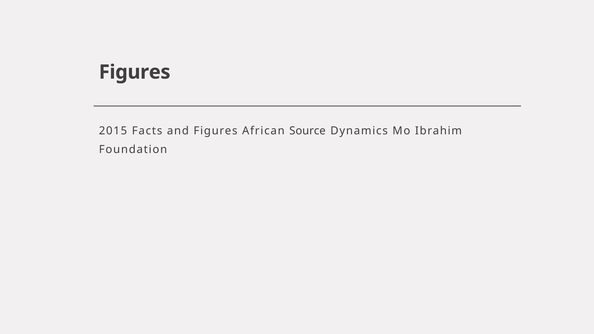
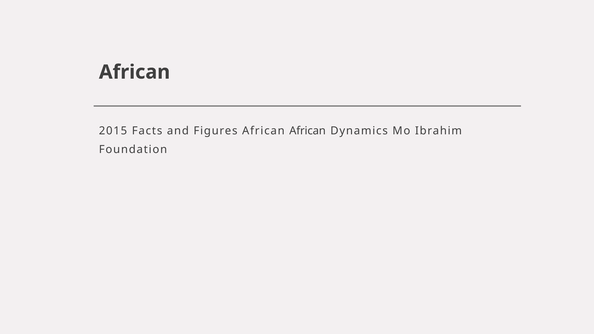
Figures at (135, 72): Figures -> African
African Source: Source -> African
